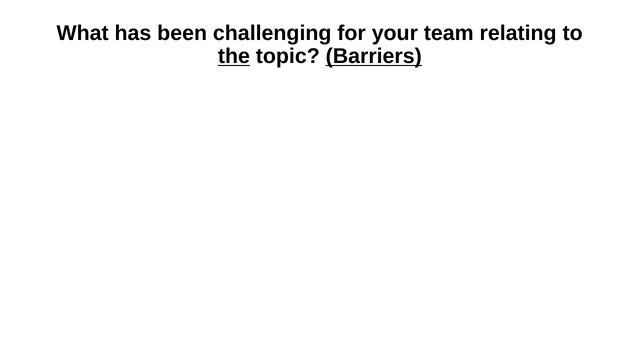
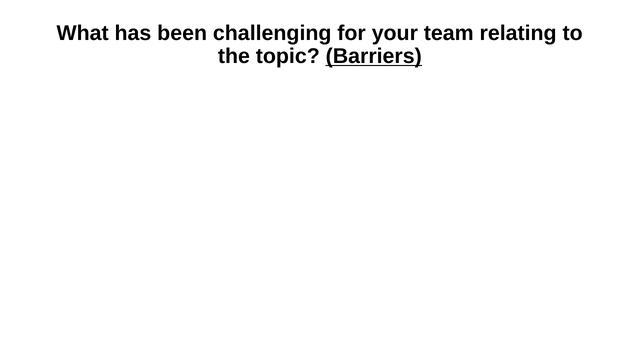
the underline: present -> none
